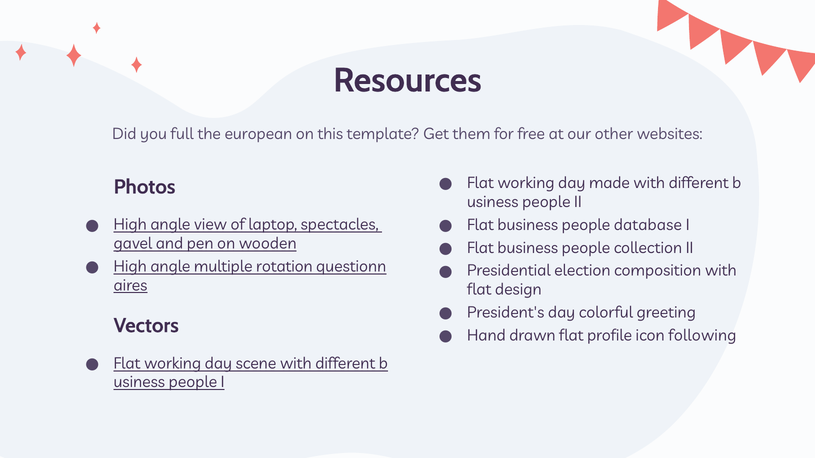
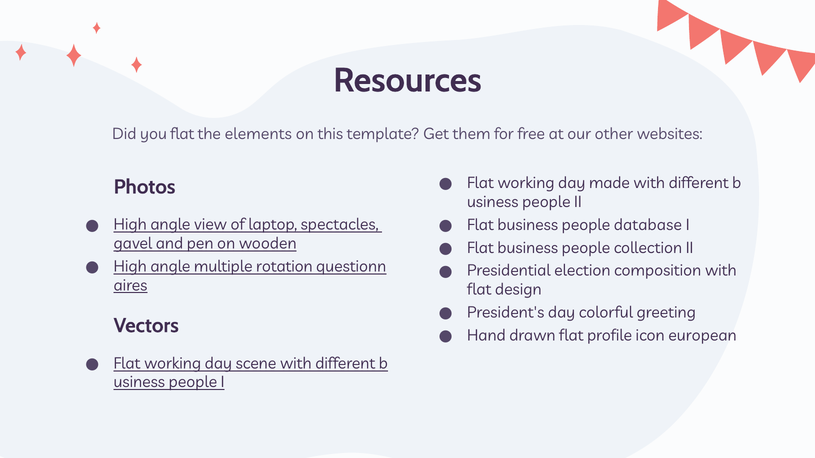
you full: full -> flat
european: european -> elements
following: following -> european
